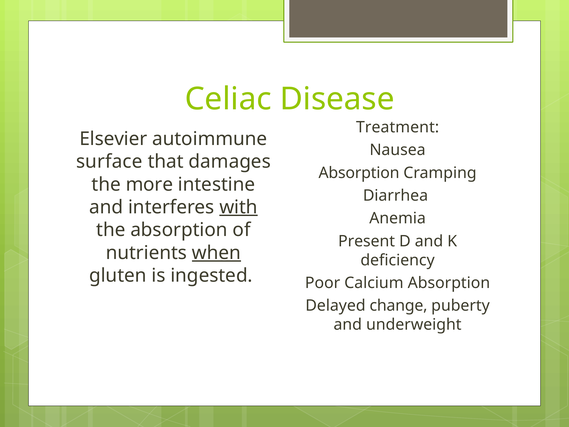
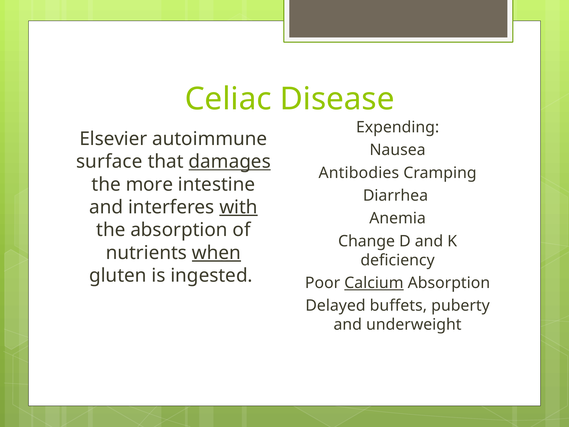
Treatment: Treatment -> Expending
damages underline: none -> present
Absorption at (359, 173): Absorption -> Antibodies
Present: Present -> Change
Calcium underline: none -> present
change: change -> buffets
